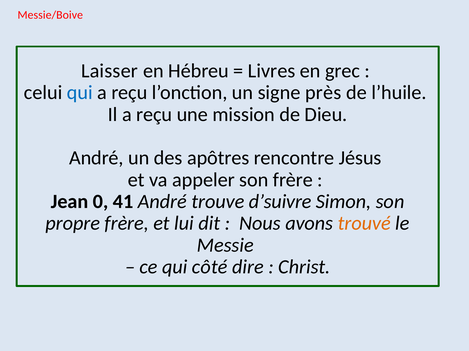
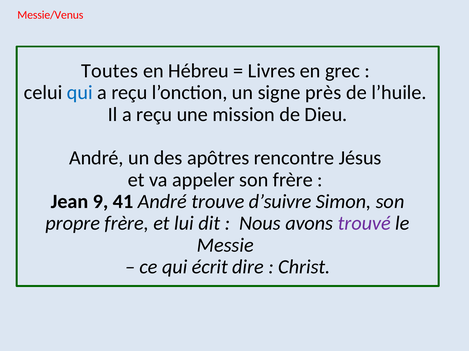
Messie/Boive: Messie/Boive -> Messie/Venus
Laisser: Laisser -> Toutes
0: 0 -> 9
trouvé colour: orange -> purple
côté: côté -> écrit
